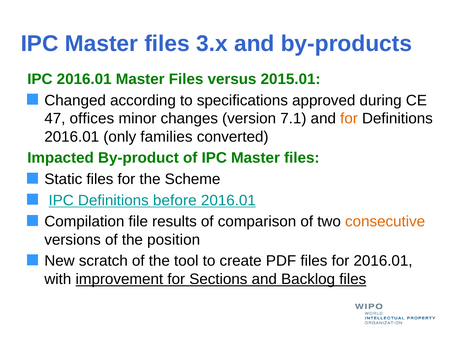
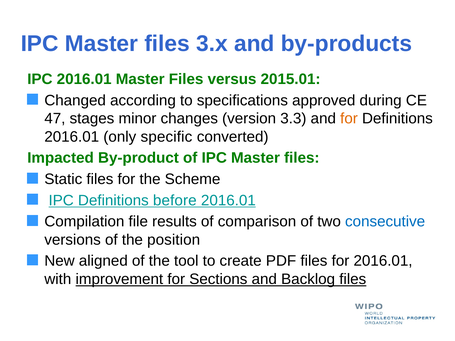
offices: offices -> stages
7.1: 7.1 -> 3.3
families: families -> specific
consecutive colour: orange -> blue
scratch: scratch -> aligned
